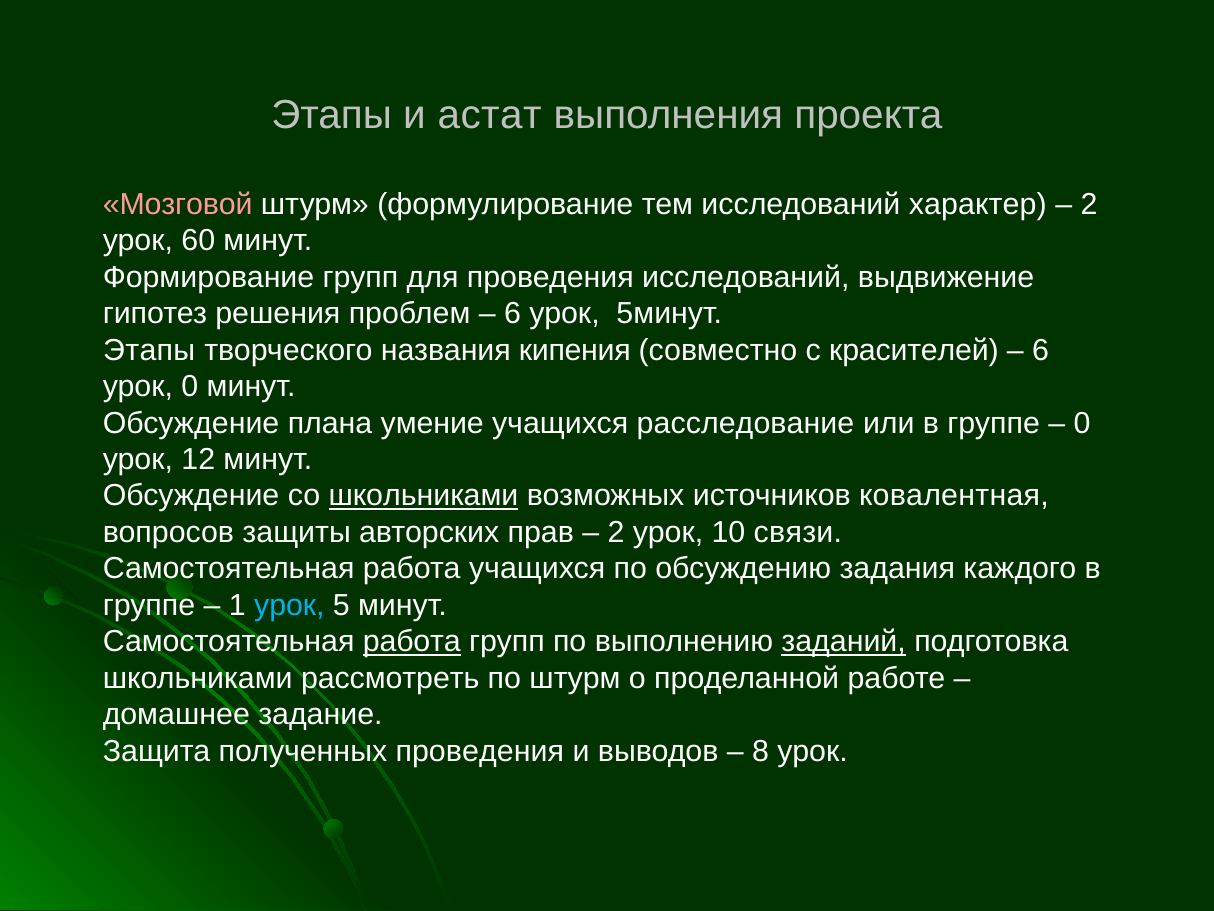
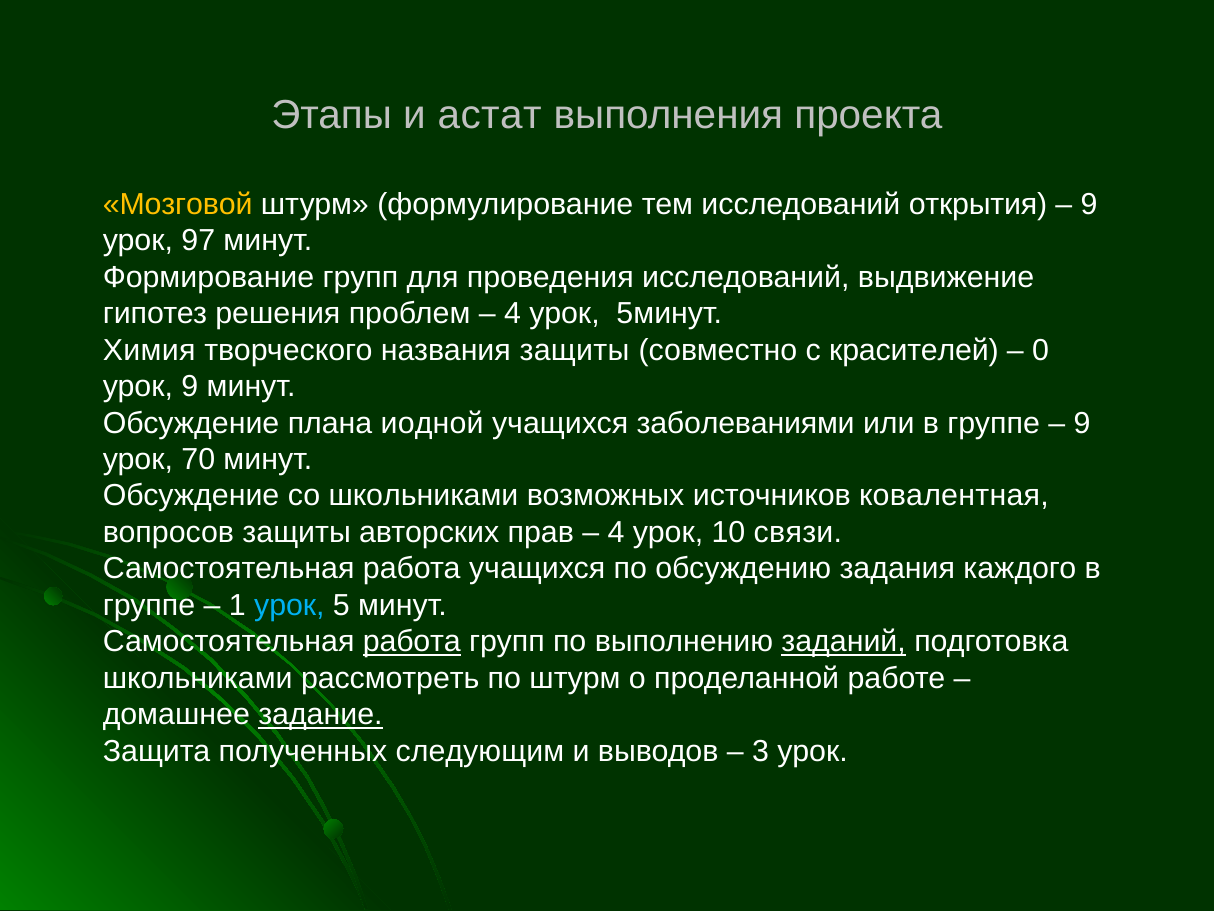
Мозговой colour: pink -> yellow
характер: характер -> открытия
2 at (1089, 204): 2 -> 9
60: 60 -> 97
6 at (513, 314): 6 -> 4
Этапы at (149, 350): Этапы -> Химия
названия кипения: кипения -> защиты
6 at (1041, 350): 6 -> 0
урок 0: 0 -> 9
умение: умение -> иодной
расследование: расследование -> заболеваниями
0 at (1082, 423): 0 -> 9
12: 12 -> 70
школьниками at (423, 496) underline: present -> none
2 at (616, 532): 2 -> 4
задание underline: none -> present
полученных проведения: проведения -> следующим
8: 8 -> 3
